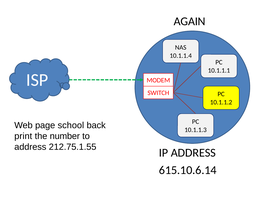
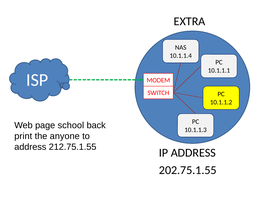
AGAIN: AGAIN -> EXTRA
number: number -> anyone
615.10.6.14: 615.10.6.14 -> 202.75.1.55
